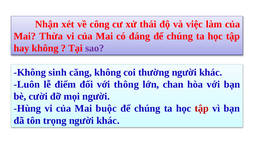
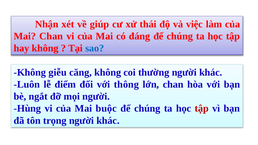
công: công -> giúp
Mai Thừa: Thừa -> Chan
sao colour: purple -> blue
sinh: sinh -> giễu
cười: cười -> ngắt
